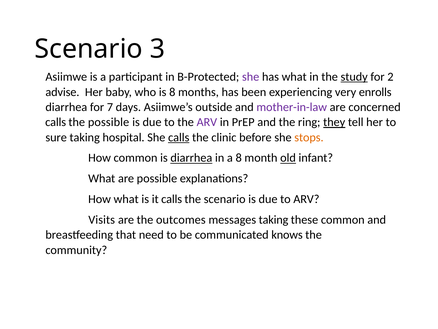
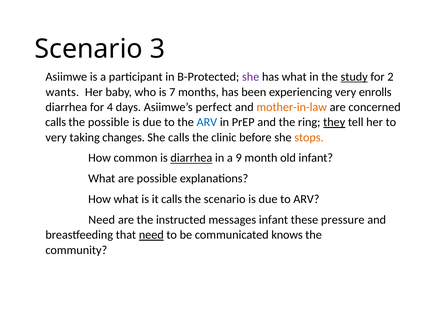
advise: advise -> wants
is 8: 8 -> 7
7: 7 -> 4
outside: outside -> perfect
mother-in-law colour: purple -> orange
ARV at (207, 122) colour: purple -> blue
sure at (56, 137): sure -> very
hospital: hospital -> changes
calls at (179, 137) underline: present -> none
a 8: 8 -> 9
old underline: present -> none
Visits at (102, 219): Visits -> Need
outcomes: outcomes -> instructed
messages taking: taking -> infant
these common: common -> pressure
need at (151, 235) underline: none -> present
